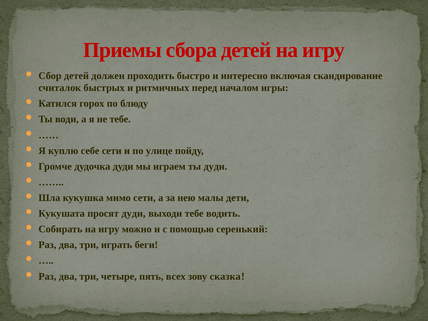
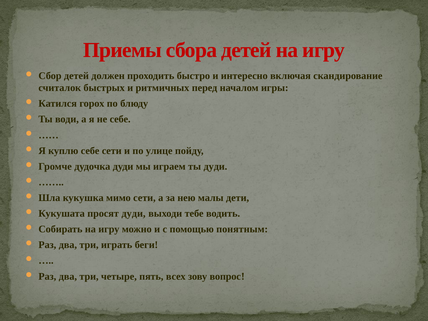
не тебе: тебе -> себе
серенький: серенький -> понятным
сказка: сказка -> вопрос
